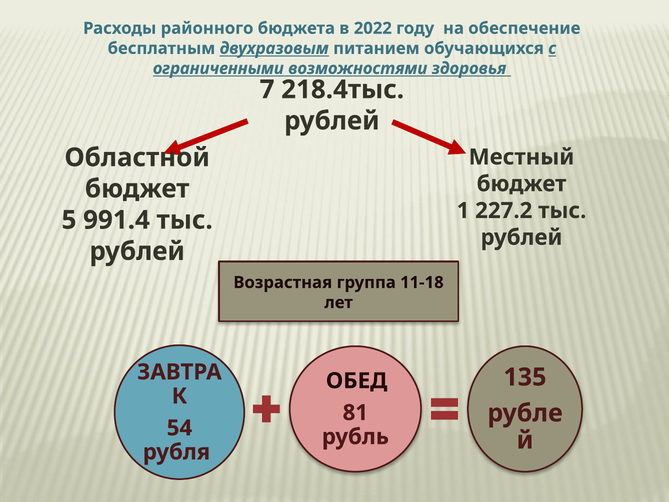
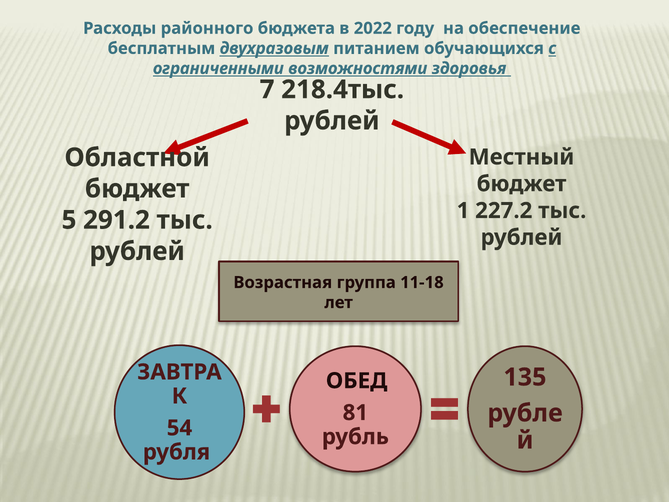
991.4: 991.4 -> 291.2
